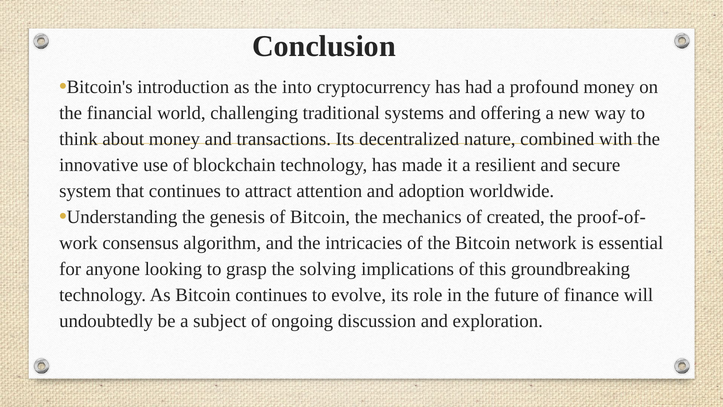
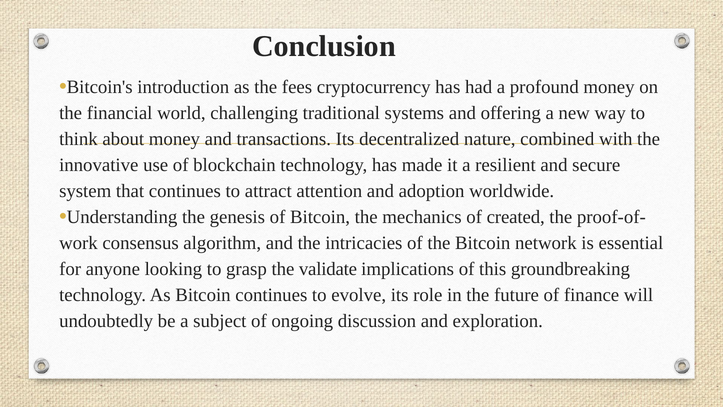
into: into -> fees
solving: solving -> validate
